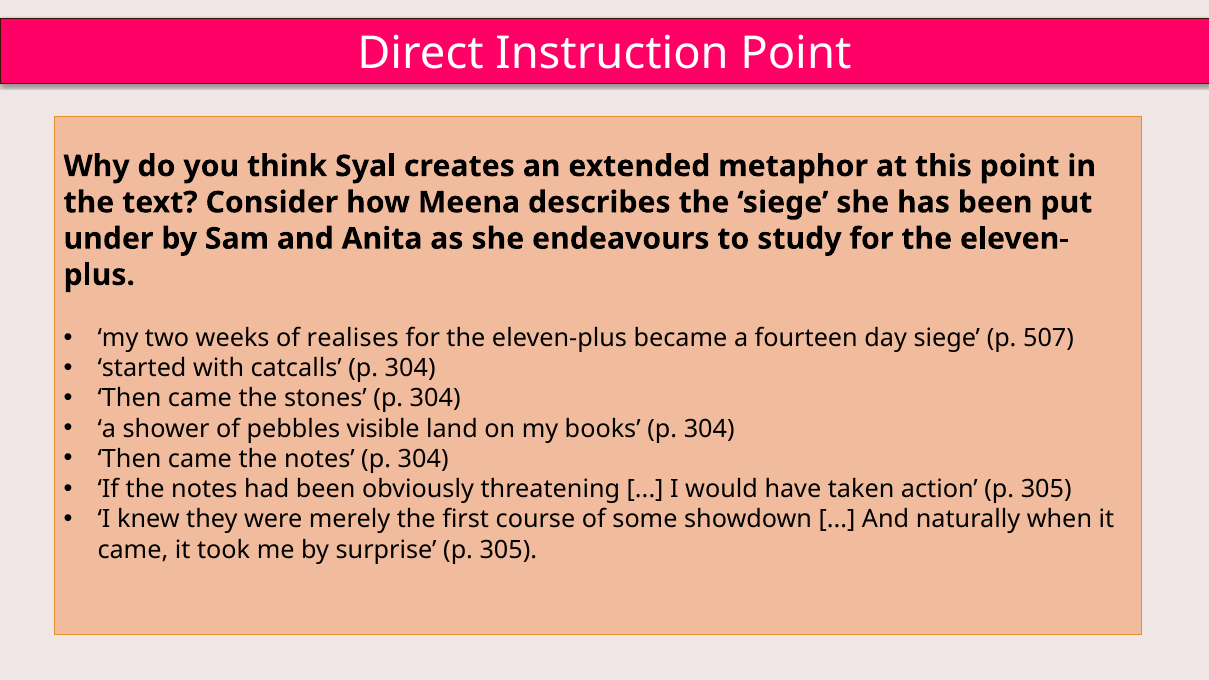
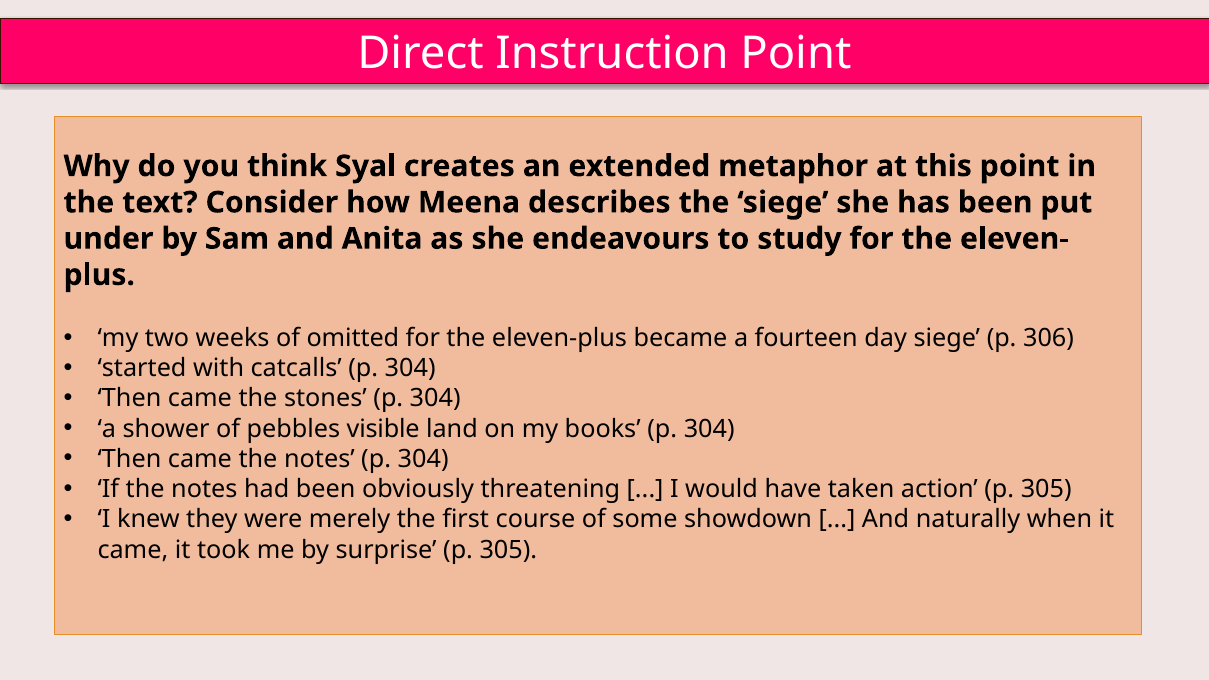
realises: realises -> omitted
507: 507 -> 306
